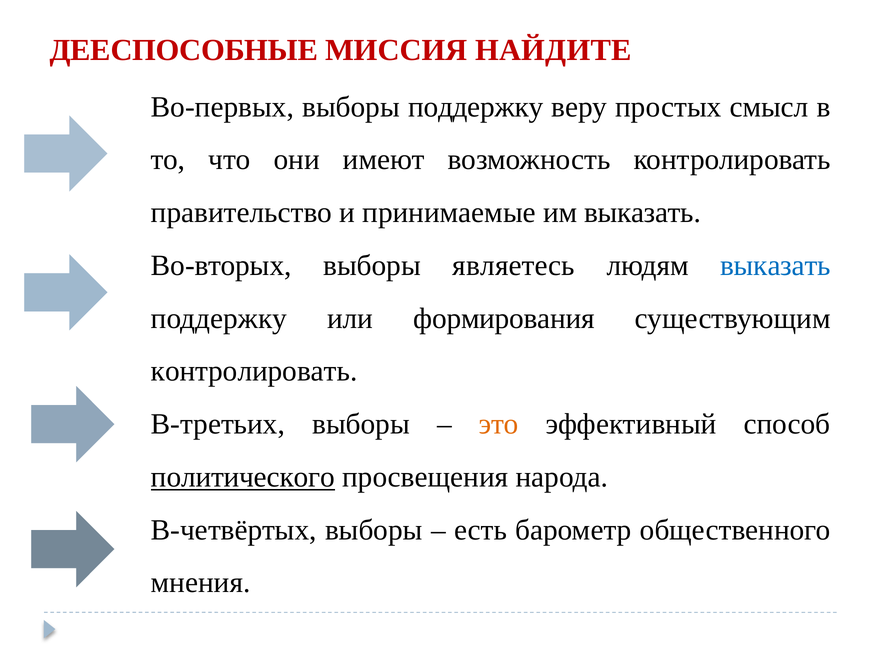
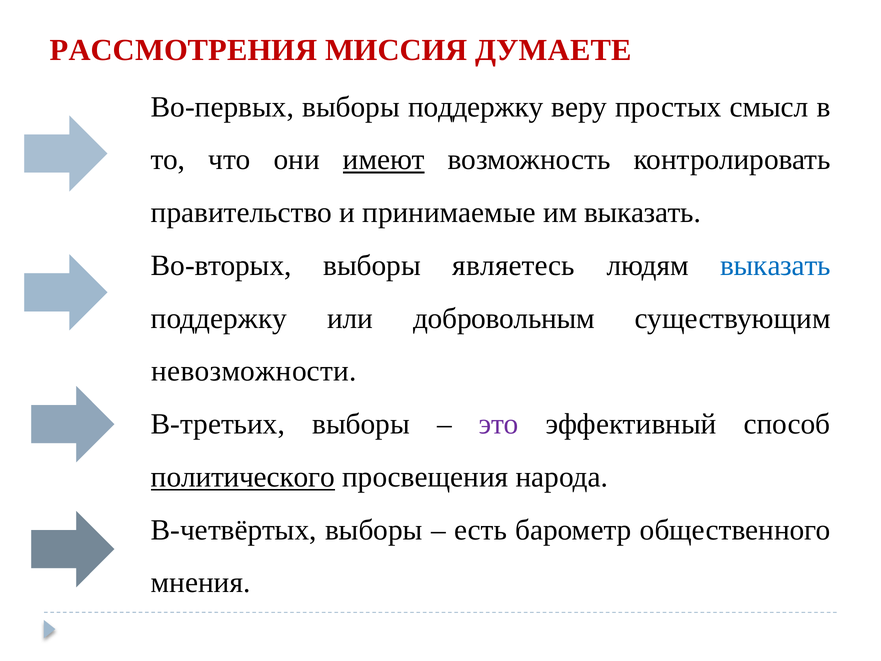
ДЕЕСПОСОБНЫЕ: ДЕЕСПОСОБНЫЕ -> РАССМОТРЕНИЯ
НАЙДИТЕ: НАЙДИТЕ -> ДУМАЕТЕ
имеют underline: none -> present
формирования: формирования -> добровольным
контролировать at (254, 371): контролировать -> невозможности
это colour: orange -> purple
